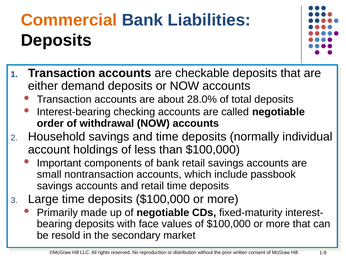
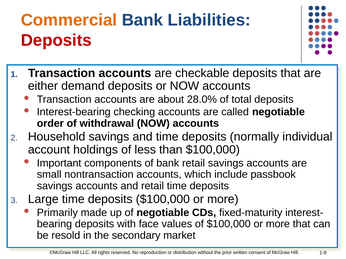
Deposits at (56, 40) colour: black -> red
